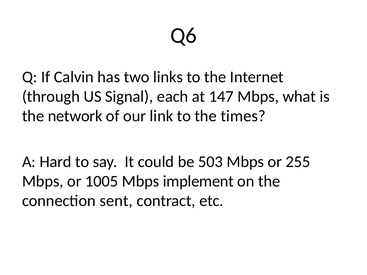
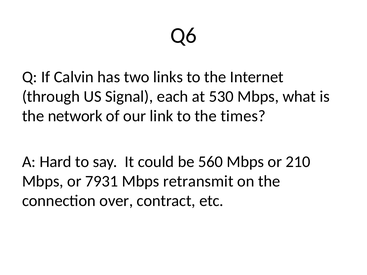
147: 147 -> 530
503: 503 -> 560
255: 255 -> 210
1005: 1005 -> 7931
implement: implement -> retransmit
sent: sent -> over
